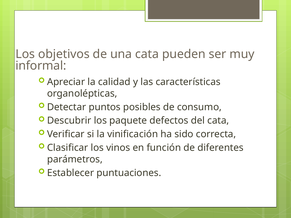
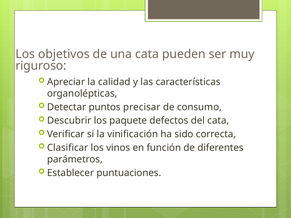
informal: informal -> riguroso
posibles: posibles -> precisar
